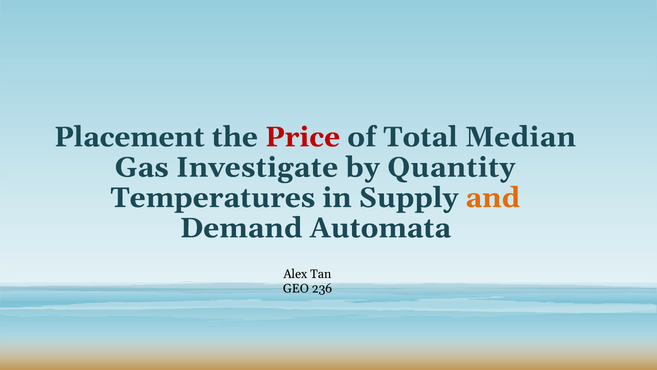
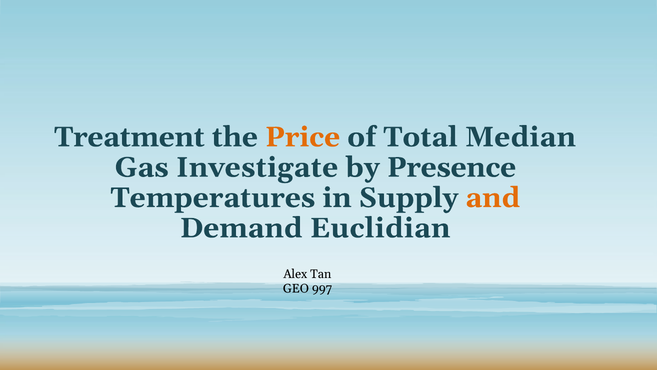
Placement: Placement -> Treatment
Price colour: red -> orange
Quantity: Quantity -> Presence
Automata: Automata -> Euclidian
236: 236 -> 997
